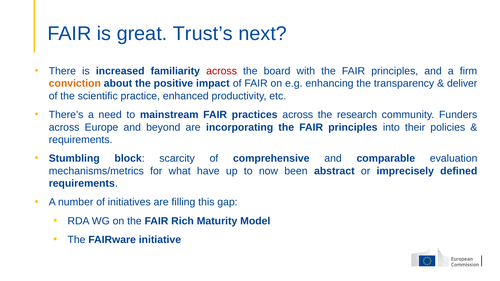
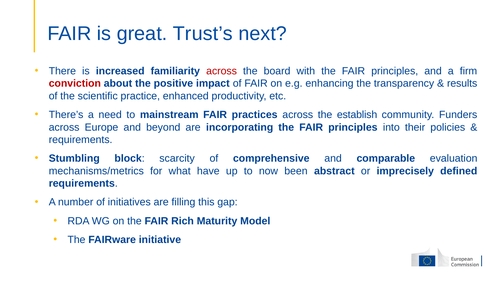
conviction colour: orange -> red
deliver: deliver -> results
research: research -> establish
